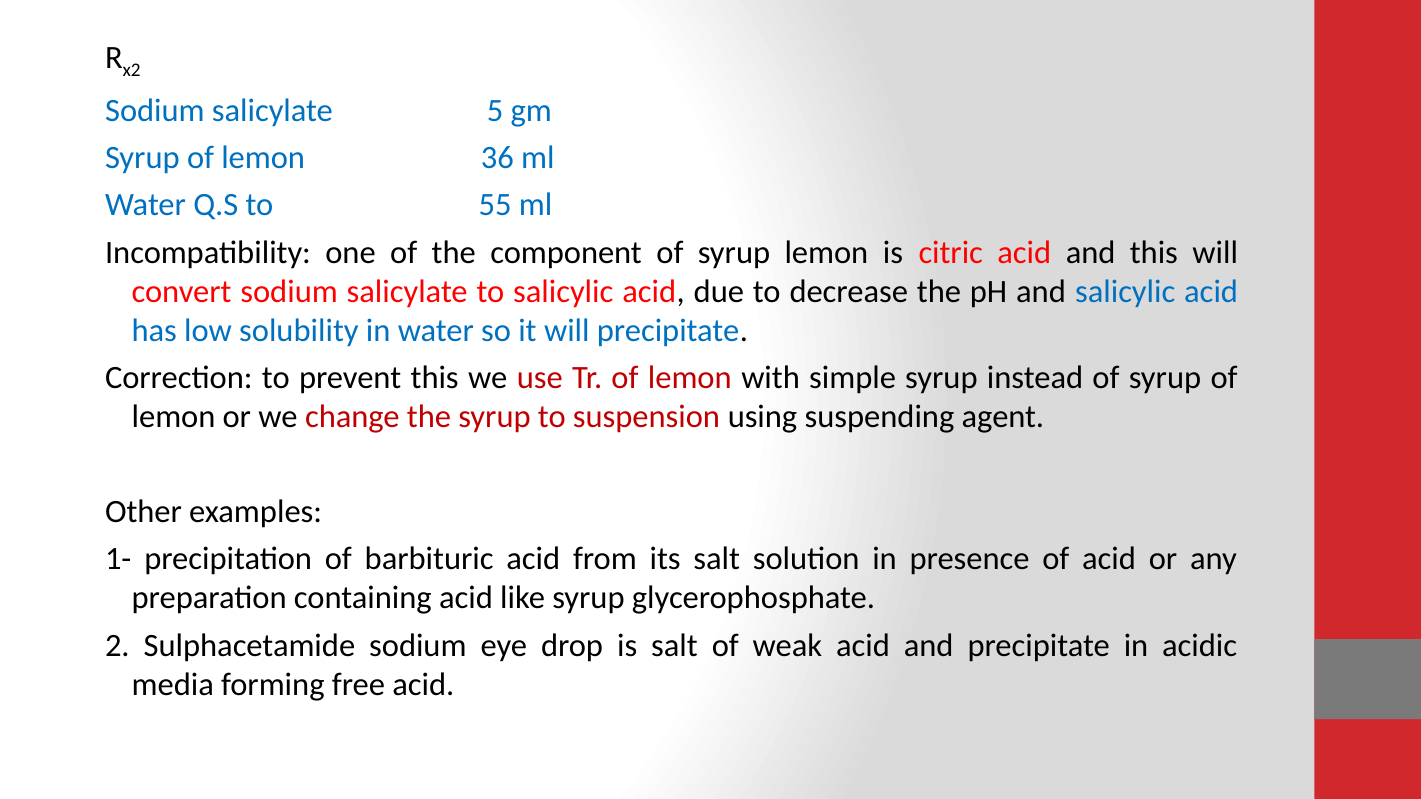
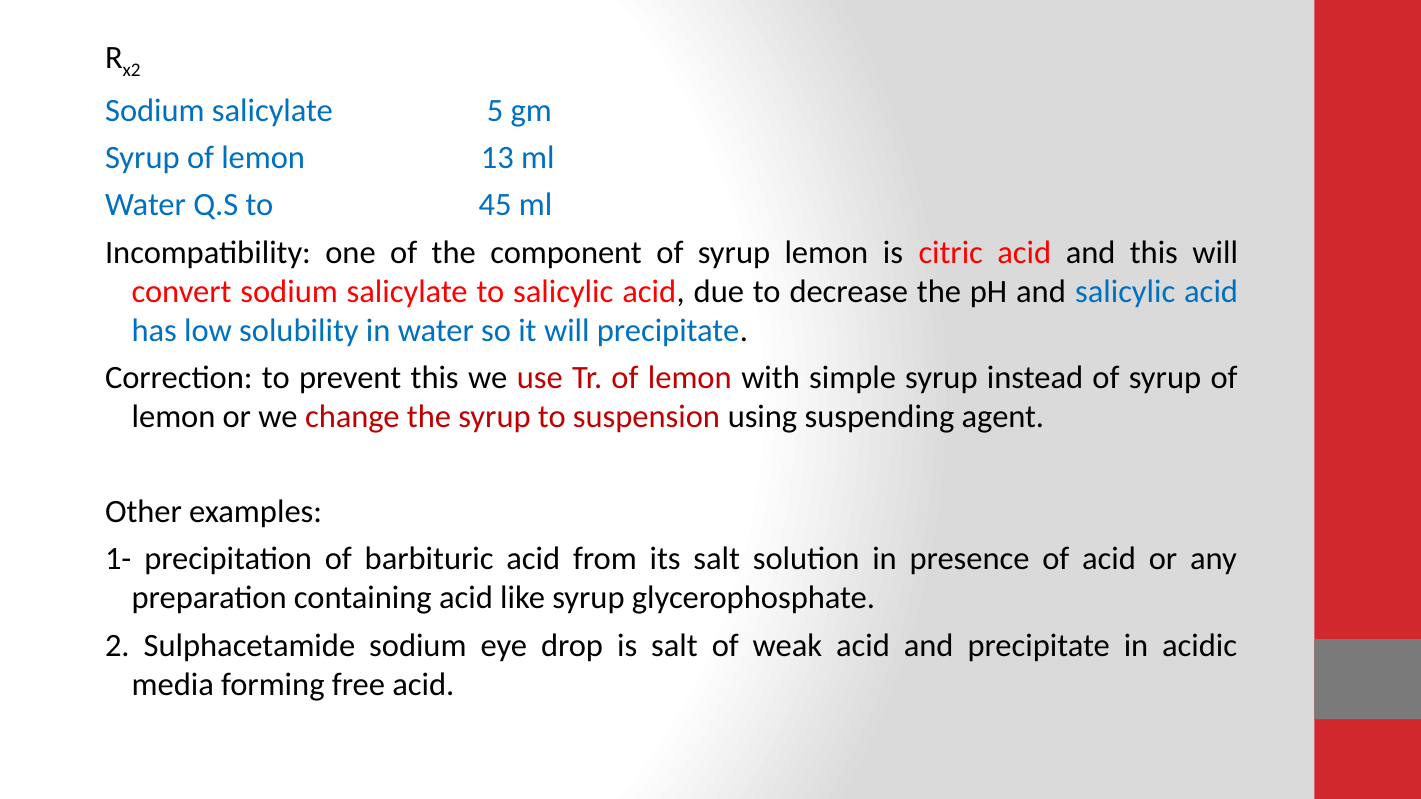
36: 36 -> 13
55: 55 -> 45
